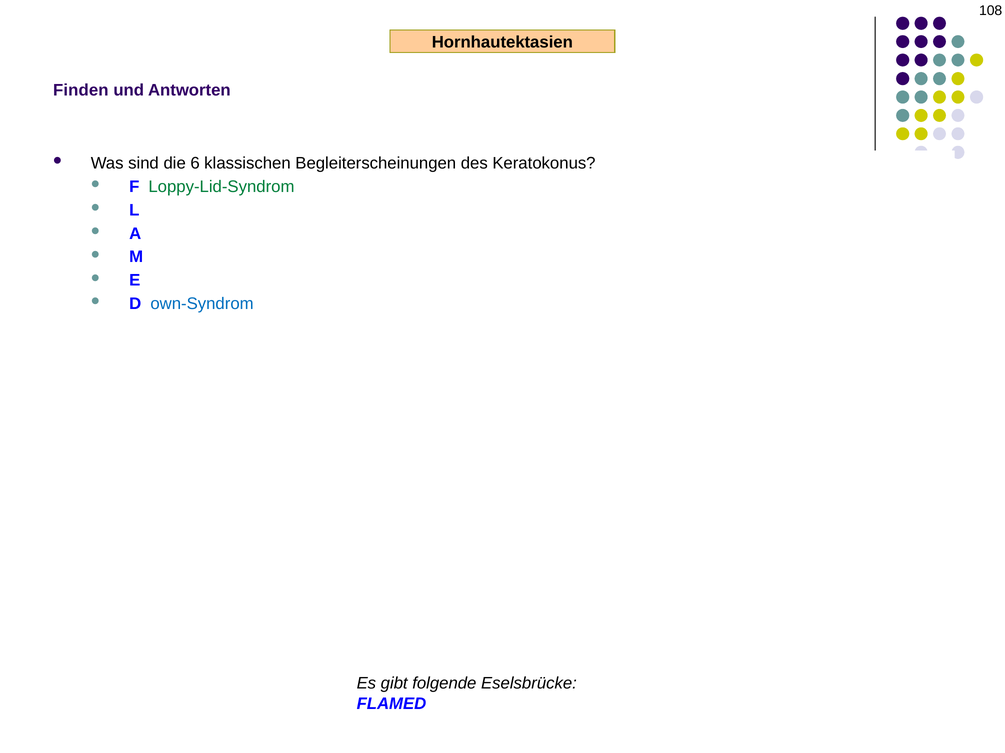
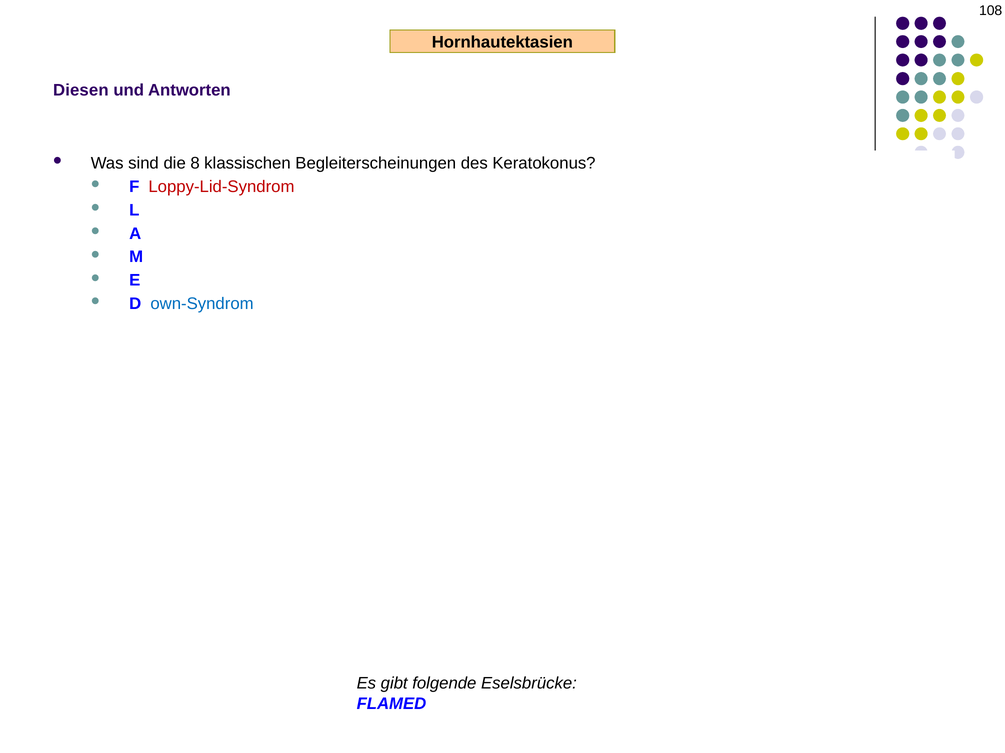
Finden: Finden -> Diesen
6: 6 -> 8
Loppy-Lid-Syndrom colour: green -> red
